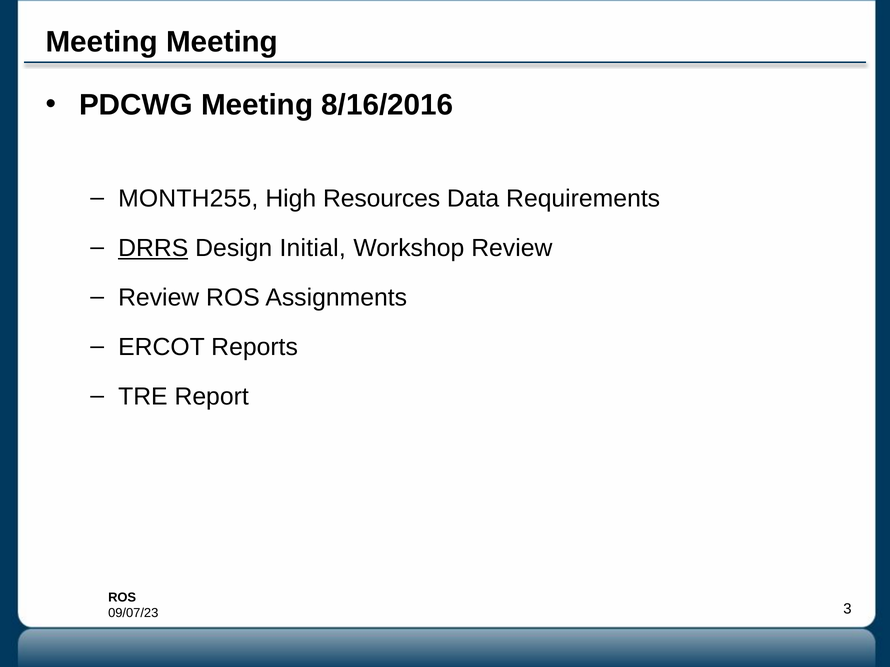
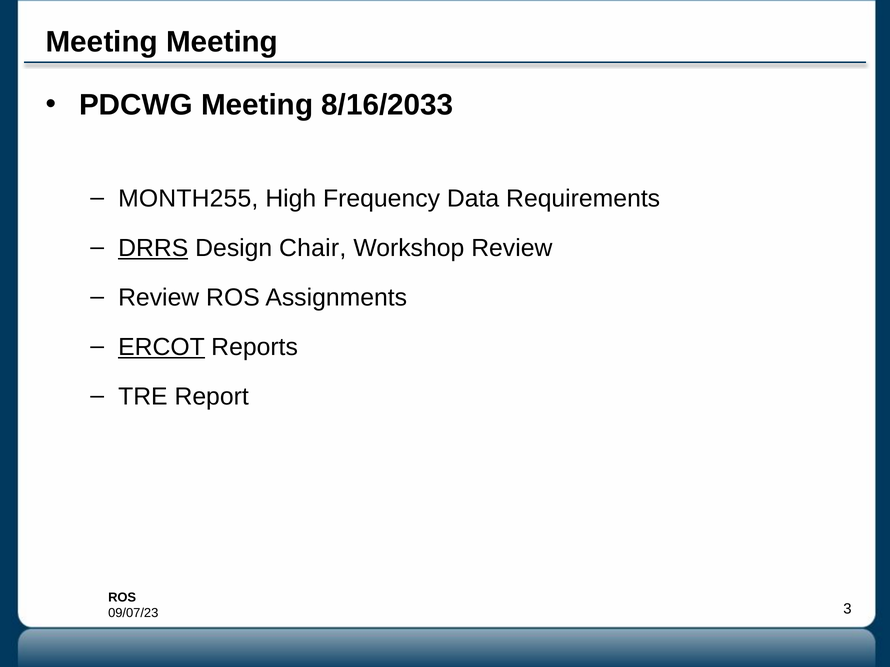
8/16/2016: 8/16/2016 -> 8/16/2033
Resources: Resources -> Frequency
Initial: Initial -> Chair
ERCOT underline: none -> present
